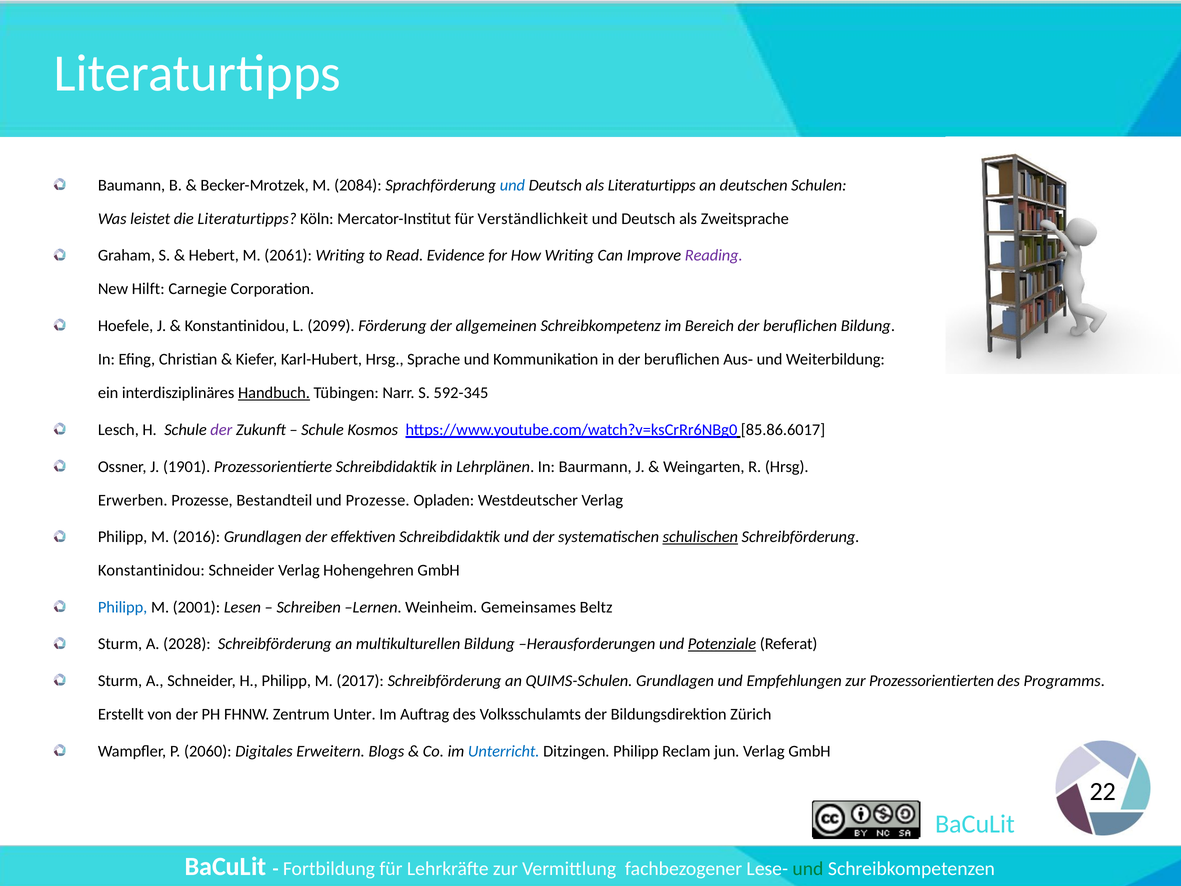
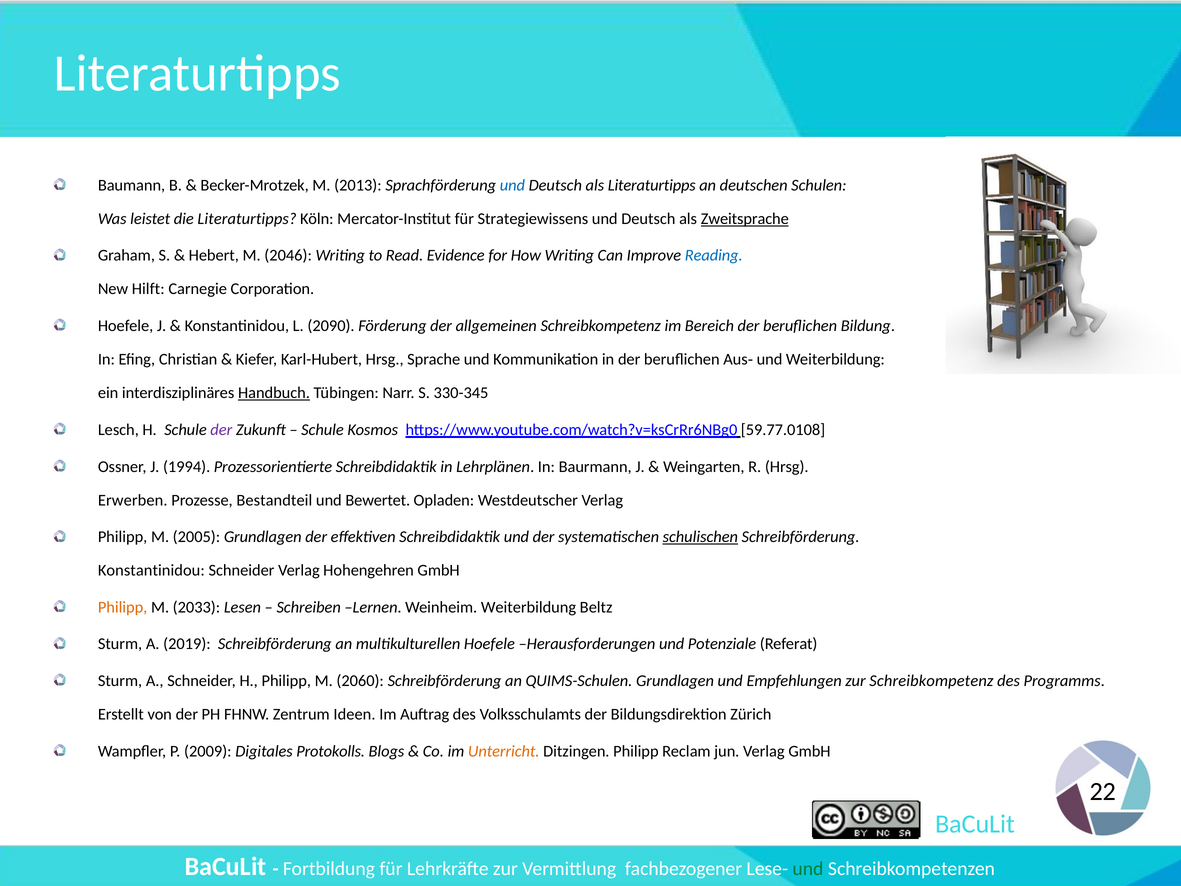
2084: 2084 -> 2013
Verständlichkeit: Verständlichkeit -> Strategiewissens
Zweitsprache underline: none -> present
2061: 2061 -> 2046
Reading colour: purple -> blue
2099: 2099 -> 2090
592-345: 592-345 -> 330-345
85.86.6017: 85.86.6017 -> 59.77.0108
1901: 1901 -> 1994
und Prozesse: Prozesse -> Bewertet
2016: 2016 -> 2005
Philipp at (123, 607) colour: blue -> orange
2001: 2001 -> 2033
Weinheim Gemeinsames: Gemeinsames -> Weiterbildung
2028: 2028 -> 2019
multikulturellen Bildung: Bildung -> Hoefele
Potenziale underline: present -> none
2017: 2017 -> 2060
zur Prozessorientierten: Prozessorientierten -> Schreibkompetenz
Unter: Unter -> Ideen
2060: 2060 -> 2009
Erweitern: Erweitern -> Protokolls
Unterricht colour: blue -> orange
